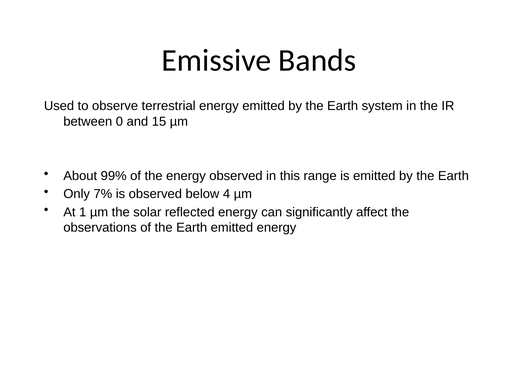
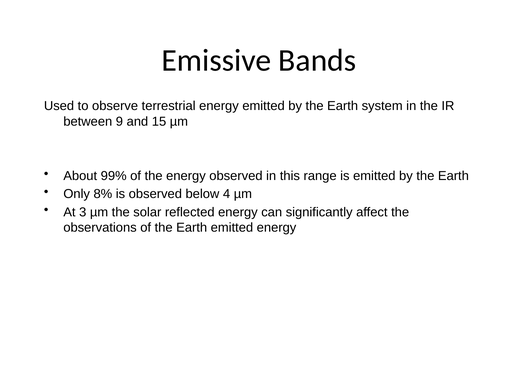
0: 0 -> 9
7%: 7% -> 8%
1: 1 -> 3
